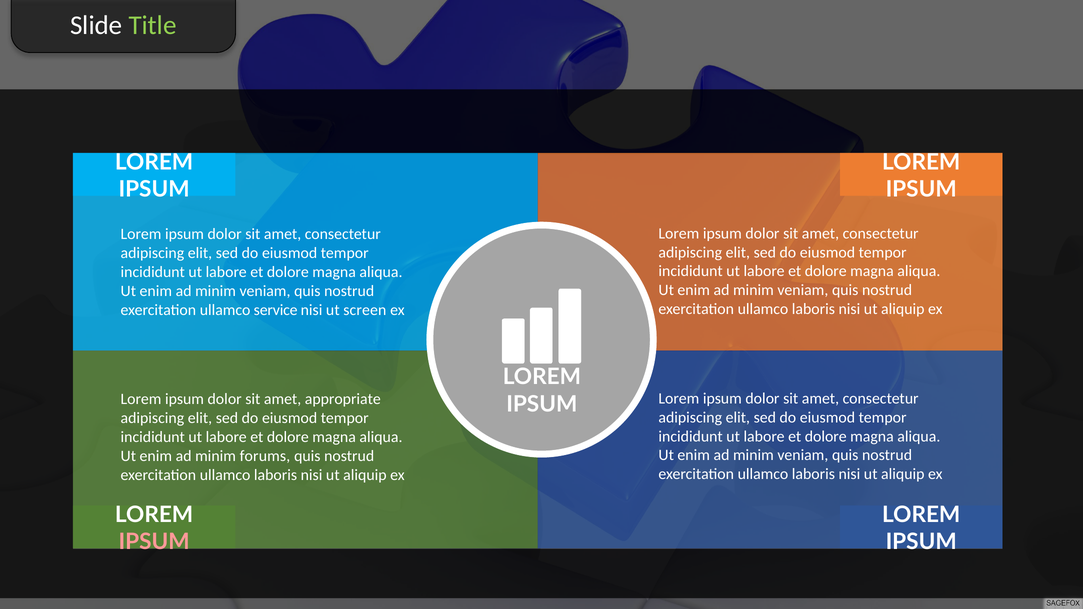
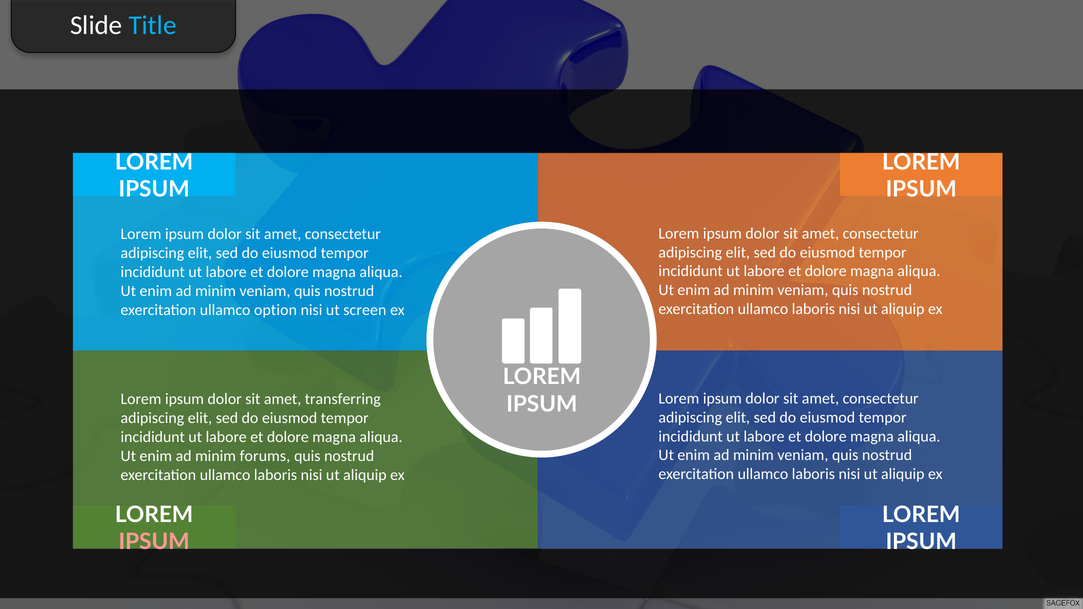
Title colour: light green -> light blue
service: service -> option
appropriate: appropriate -> transferring
